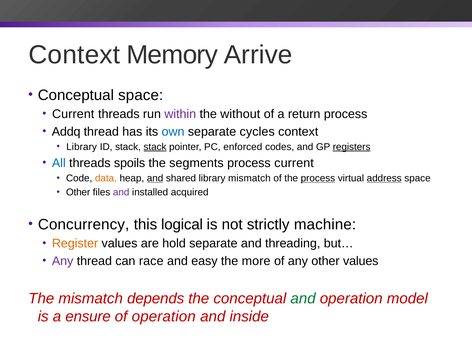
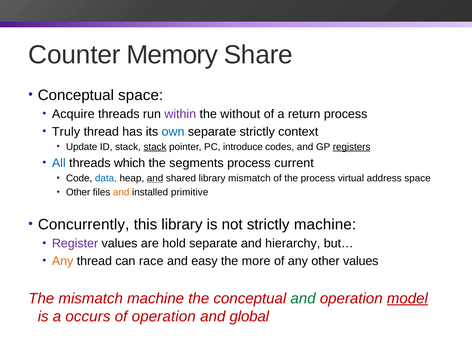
Context at (74, 55): Context -> Counter
Arrive: Arrive -> Share
Current at (73, 114): Current -> Acquire
Addq: Addq -> Truly
separate cycles: cycles -> strictly
Library at (82, 147): Library -> Update
enforced: enforced -> introduce
spoils: spoils -> which
data colour: orange -> blue
process at (318, 178) underline: present -> none
address underline: present -> none
and at (121, 192) colour: purple -> orange
acquired: acquired -> primitive
Concurrency: Concurrency -> Concurrently
this logical: logical -> library
Register colour: orange -> purple
threading: threading -> hierarchy
Any at (63, 261) colour: purple -> orange
mismatch depends: depends -> machine
model underline: none -> present
ensure: ensure -> occurs
inside: inside -> global
